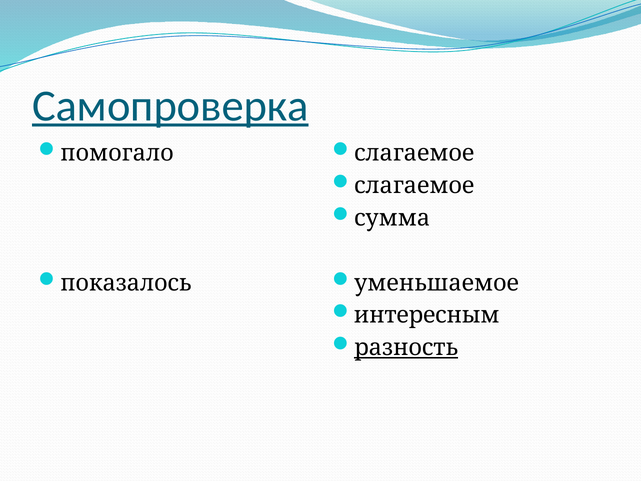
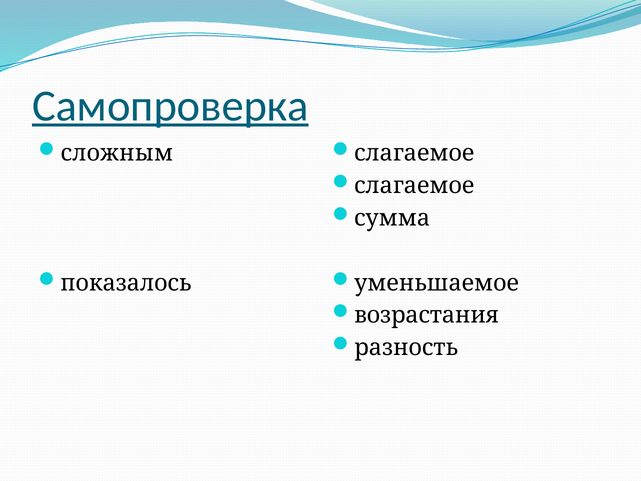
помогало: помогало -> сложным
интересным: интересным -> возрастания
разность underline: present -> none
